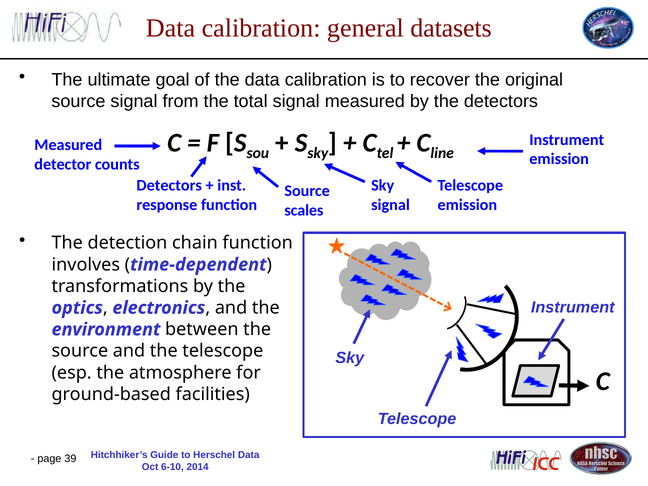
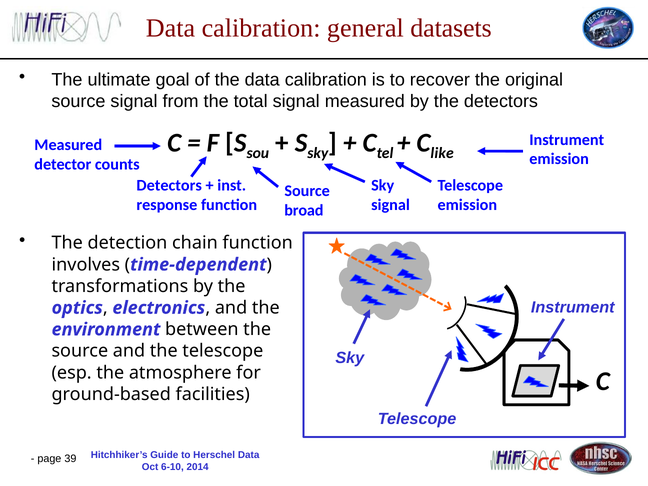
line: line -> like
scales: scales -> broad
